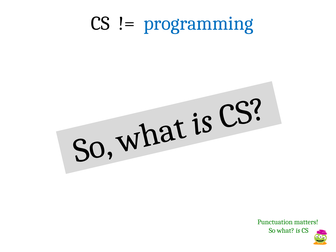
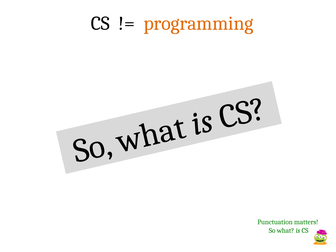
programming colour: blue -> orange
